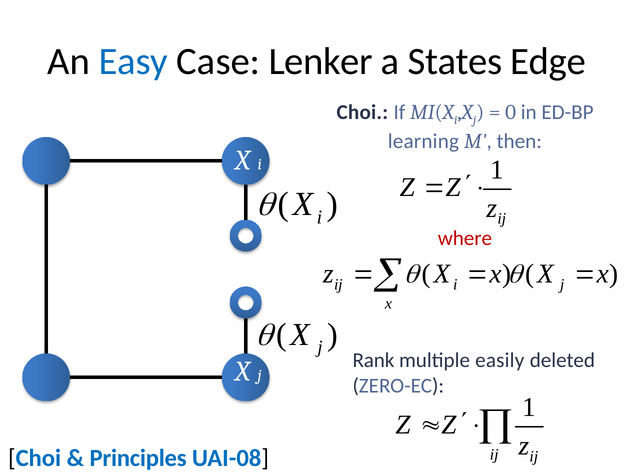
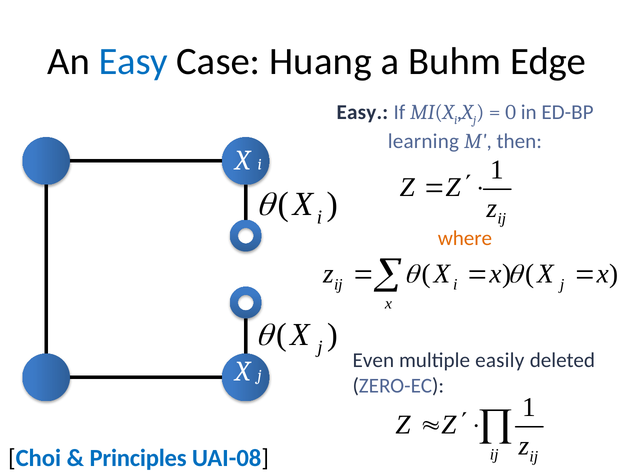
Lenker: Lenker -> Huang
States: States -> Buhm
Choi at (362, 112): Choi -> Easy
where colour: red -> orange
Rank: Rank -> Even
